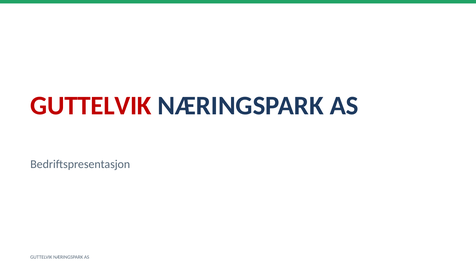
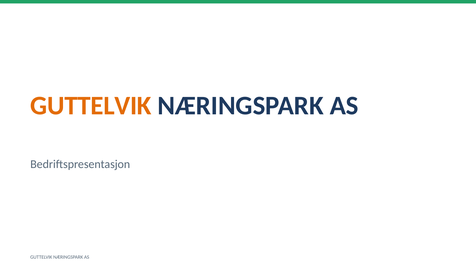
GUTTELVIK at (91, 106) colour: red -> orange
